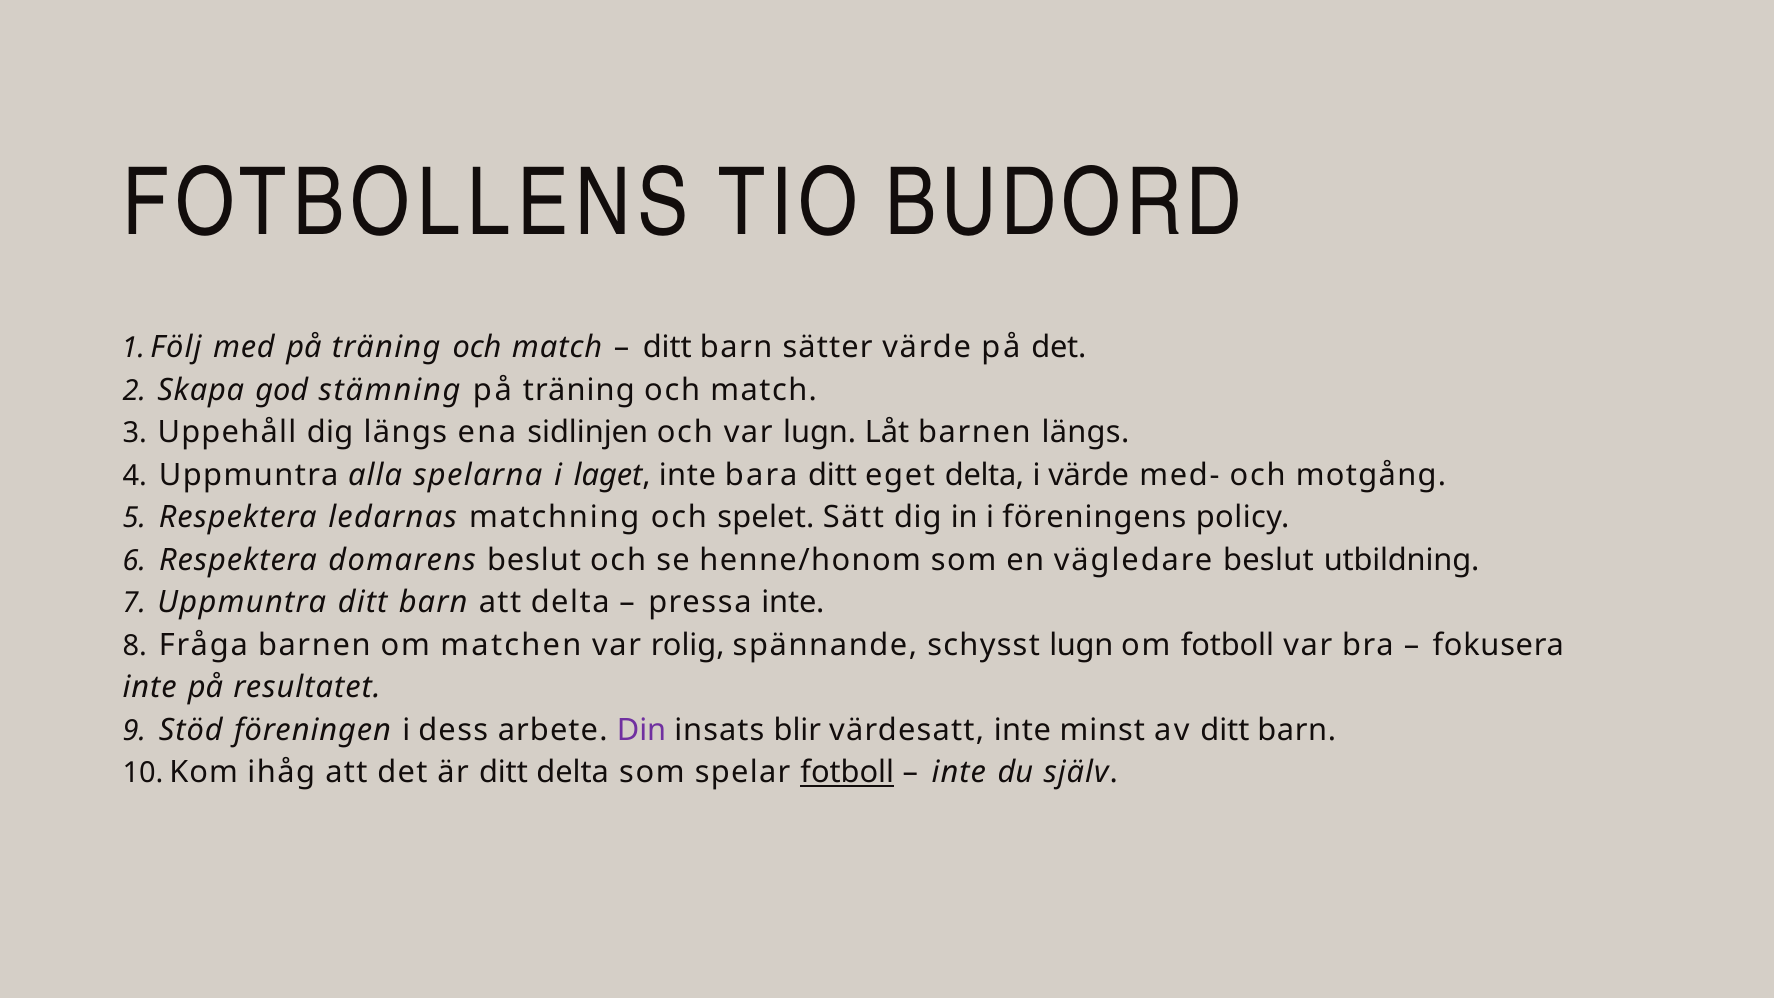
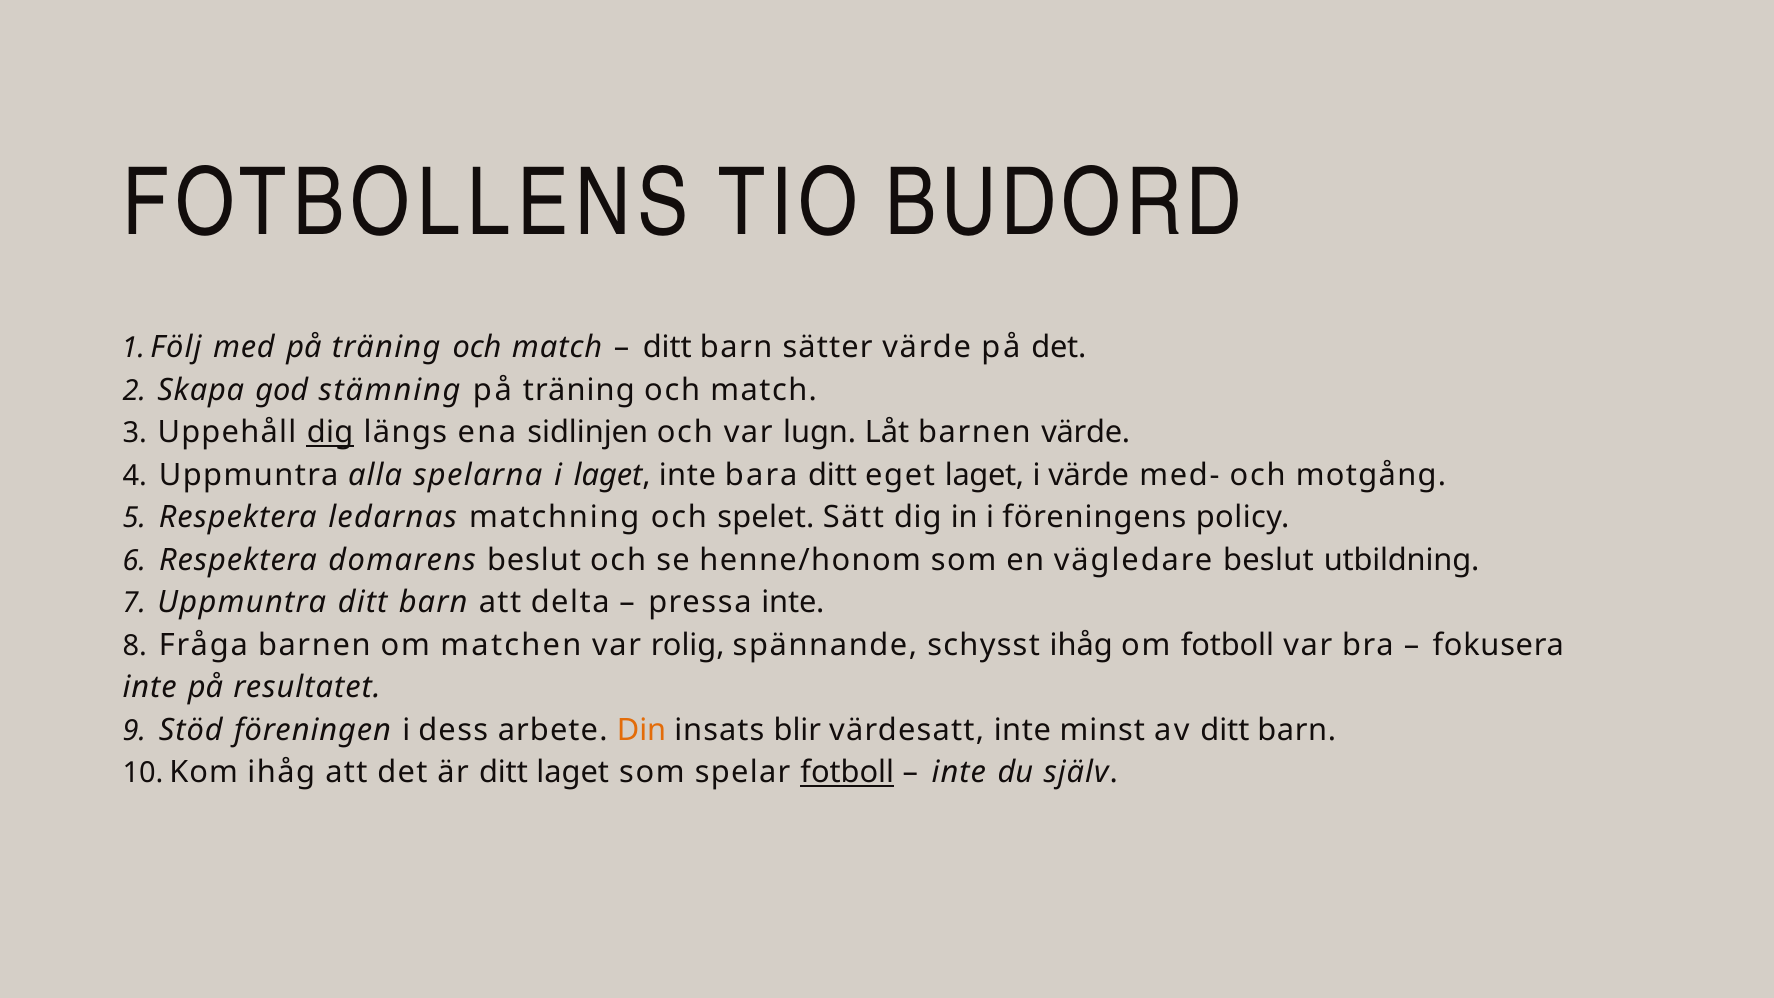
dig at (330, 432) underline: none -> present
barnen längs: längs -> värde
eget delta: delta -> laget
schysst lugn: lugn -> ihåg
Din colour: purple -> orange
ditt delta: delta -> laget
